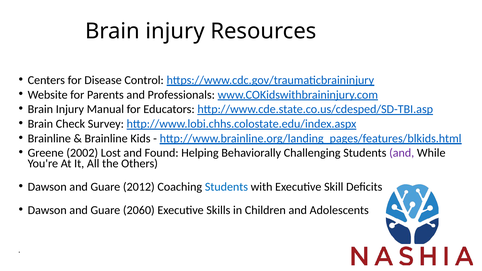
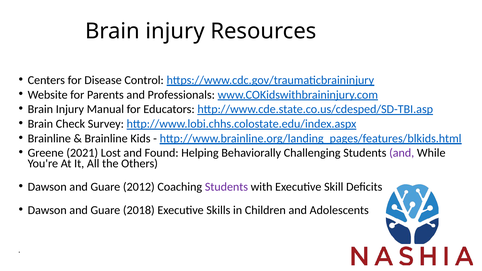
2002: 2002 -> 2021
Students at (226, 187) colour: blue -> purple
2060: 2060 -> 2018
